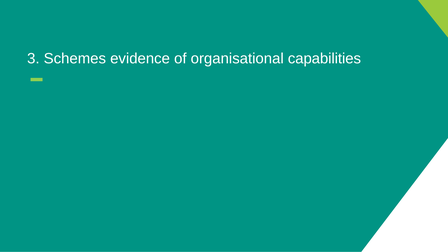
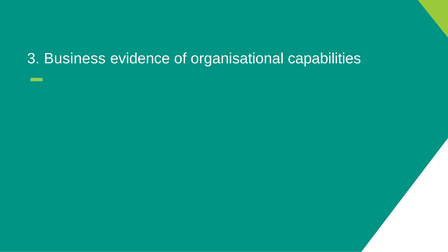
Schemes: Schemes -> Business
